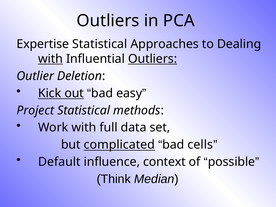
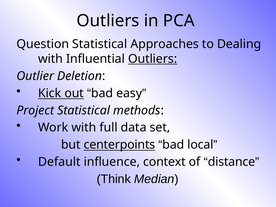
Expertise: Expertise -> Question
with at (50, 59) underline: present -> none
complicated: complicated -> centerpoints
cells: cells -> local
possible: possible -> distance
